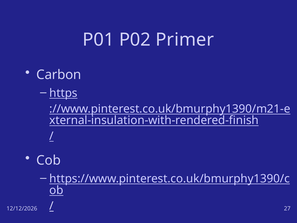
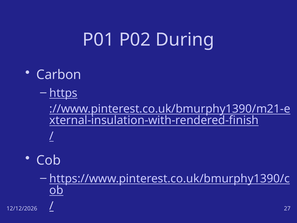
Primer: Primer -> During
